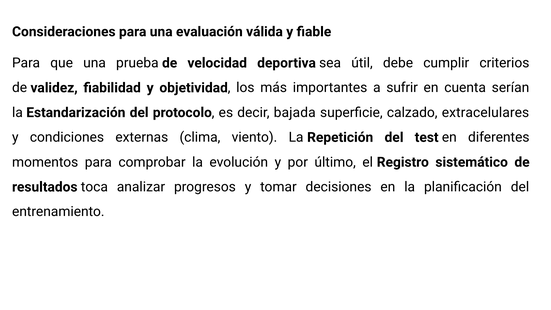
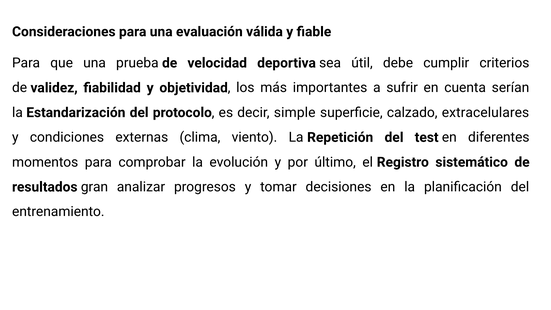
bajada: bajada -> simple
toca: toca -> gran
